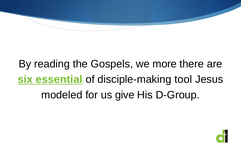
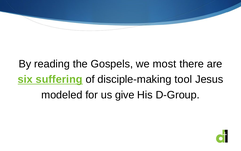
more: more -> most
essential: essential -> suffering
